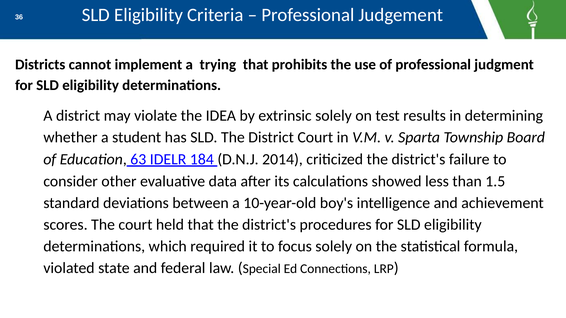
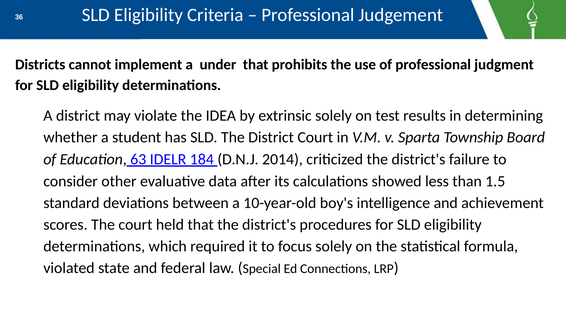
trying: trying -> under
